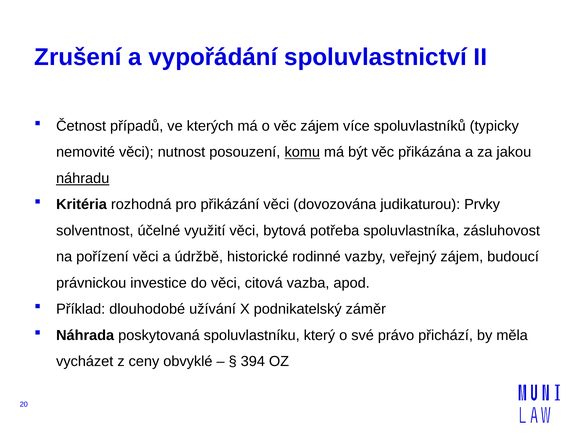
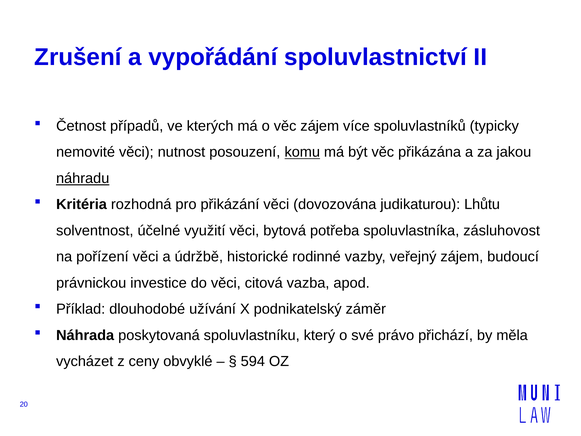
Prvky: Prvky -> Lhůtu
394: 394 -> 594
